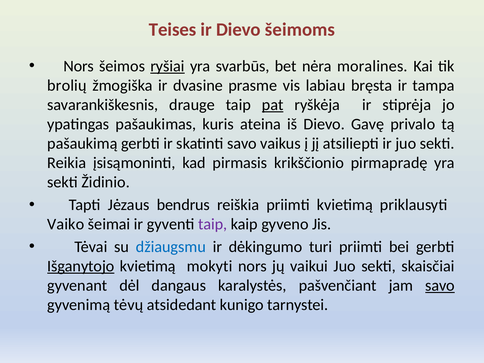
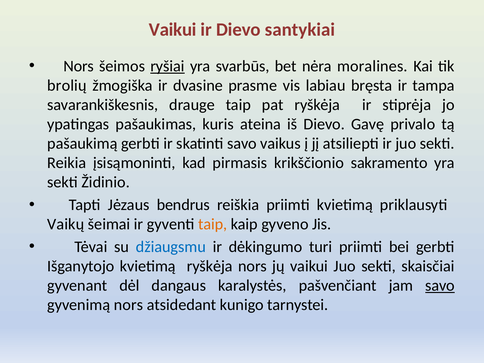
Teises at (173, 30): Teises -> Vaikui
šeimoms: šeimoms -> santykiai
pat underline: present -> none
pirmapradę: pirmapradę -> sakramento
Vaiko: Vaiko -> Vaikų
taip at (213, 224) colour: purple -> orange
Išganytojo underline: present -> none
kvietimą mokyti: mokyti -> ryškėja
gyvenimą tėvų: tėvų -> nors
